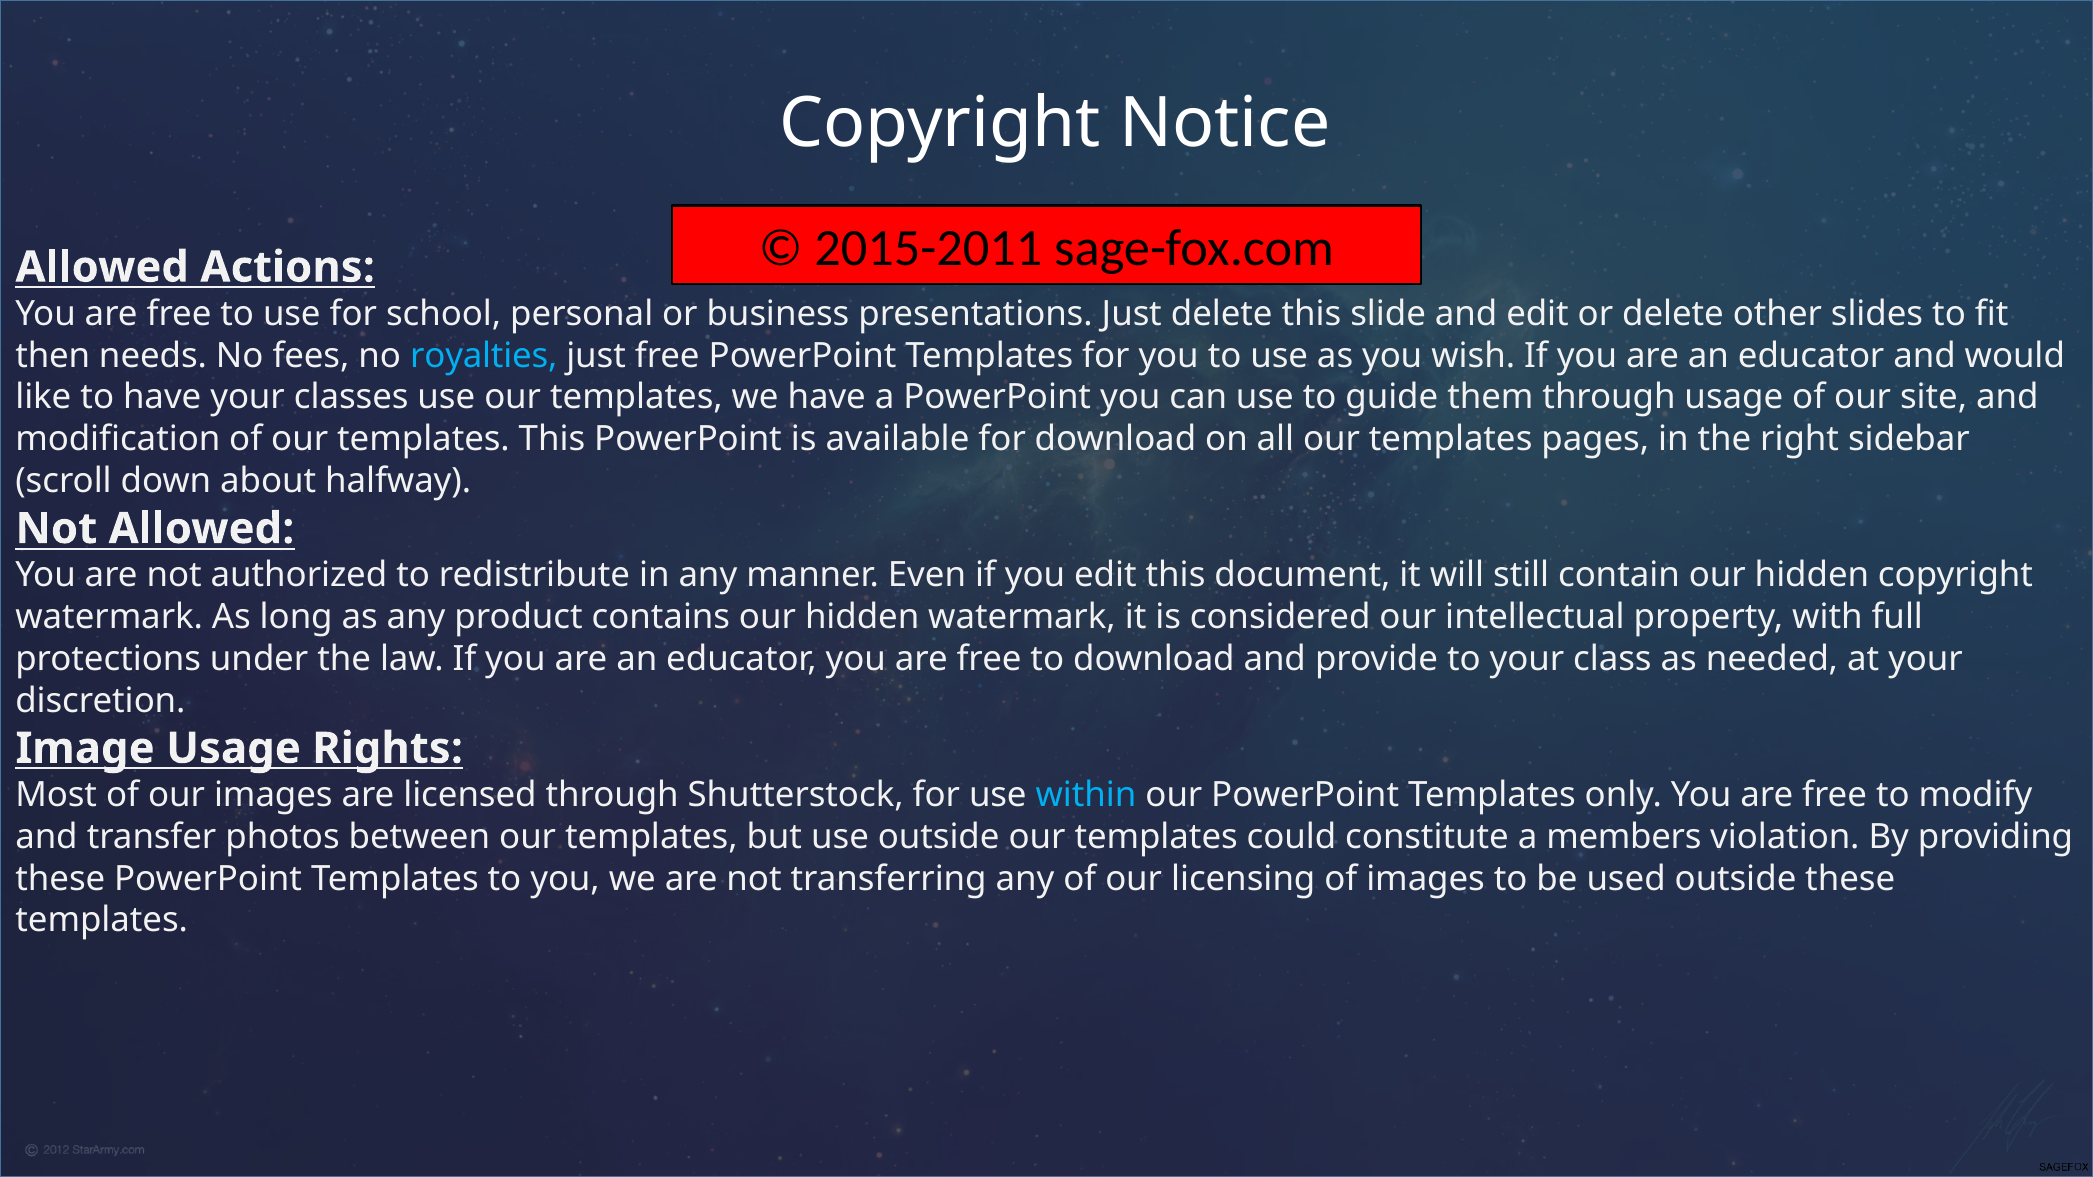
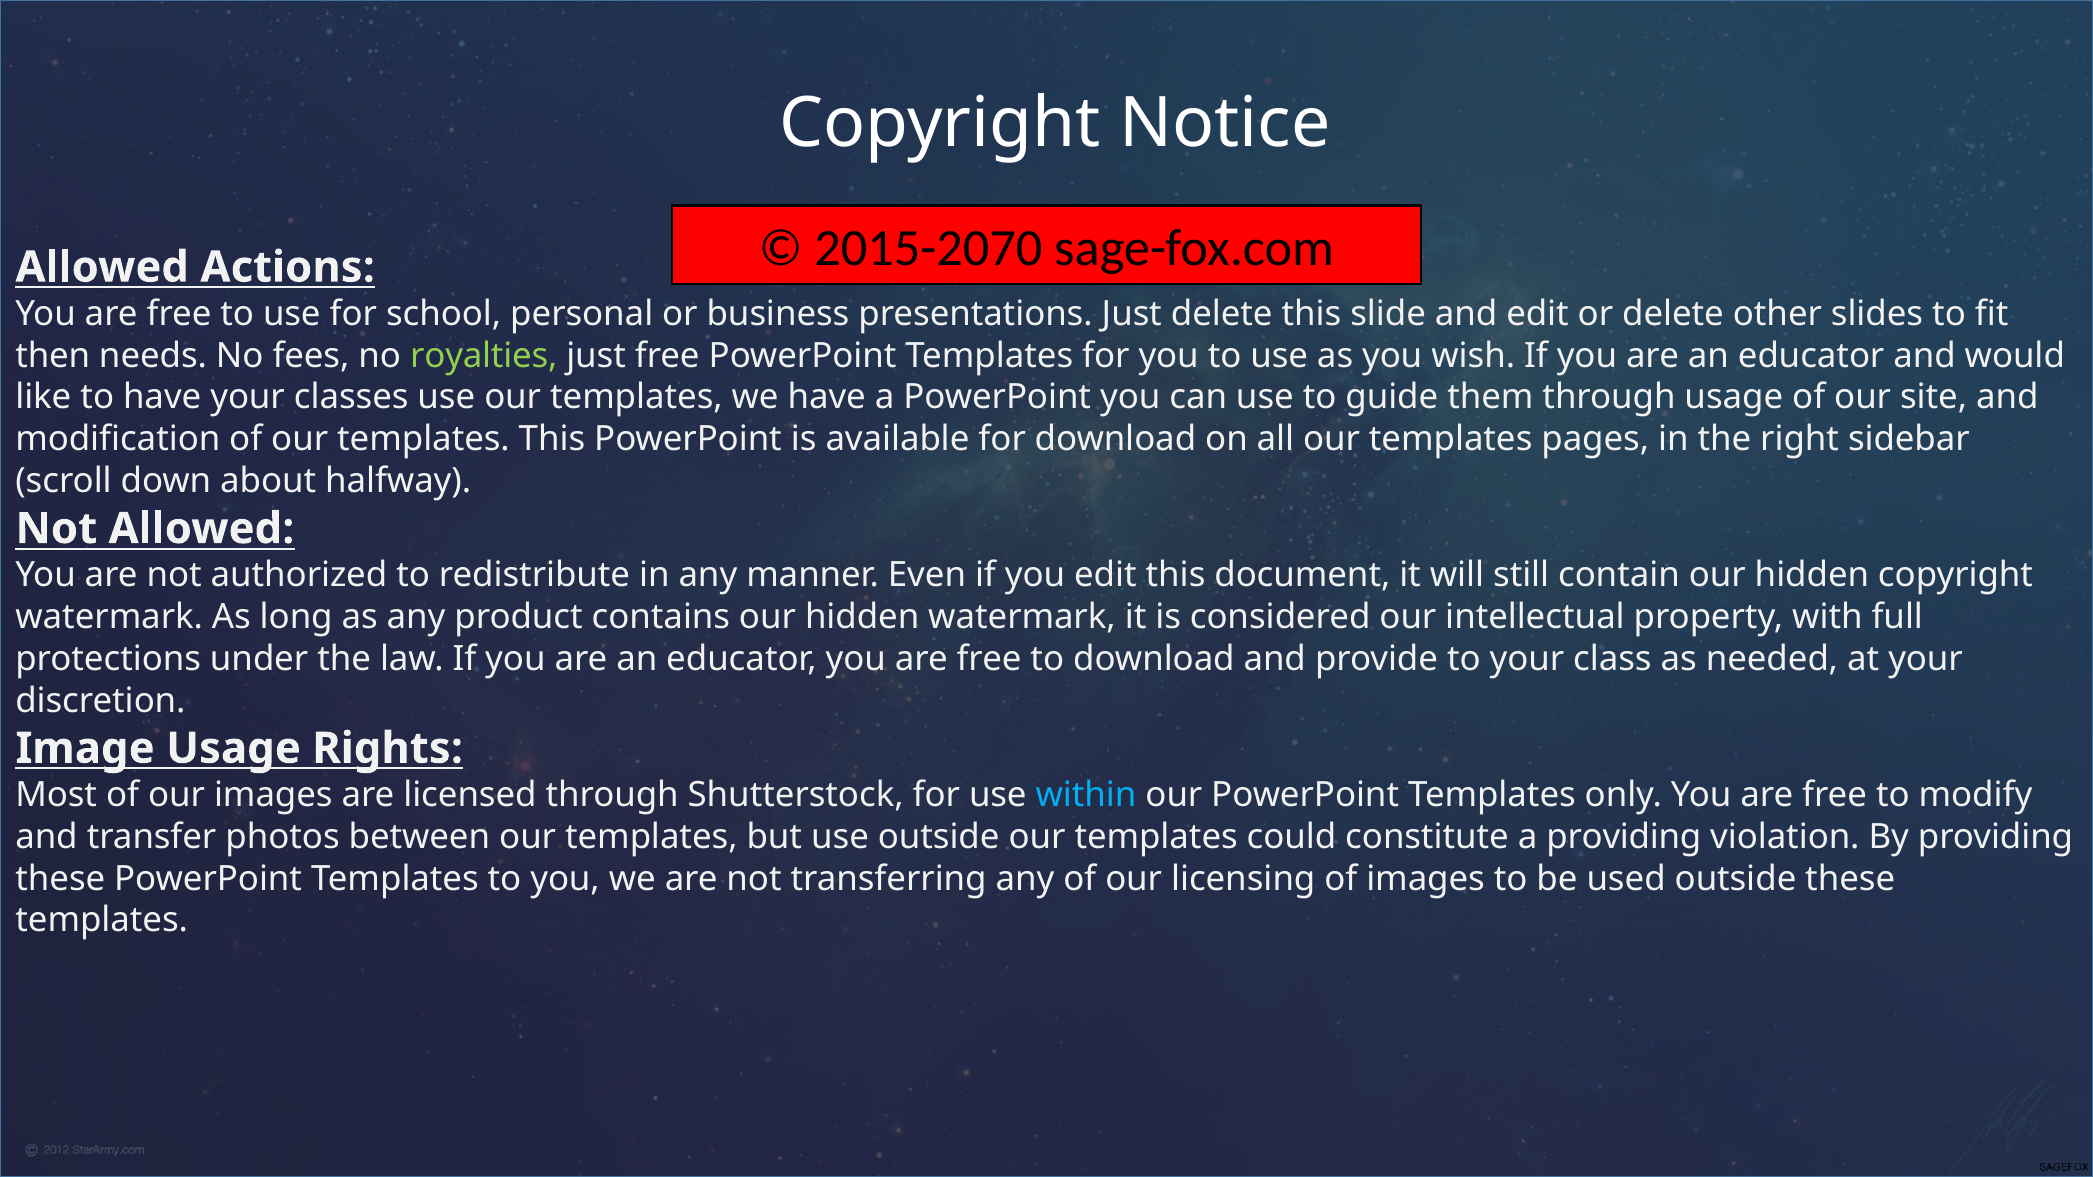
2015-2011: 2015-2011 -> 2015-2070
royalties colour: light blue -> light green
a members: members -> providing
